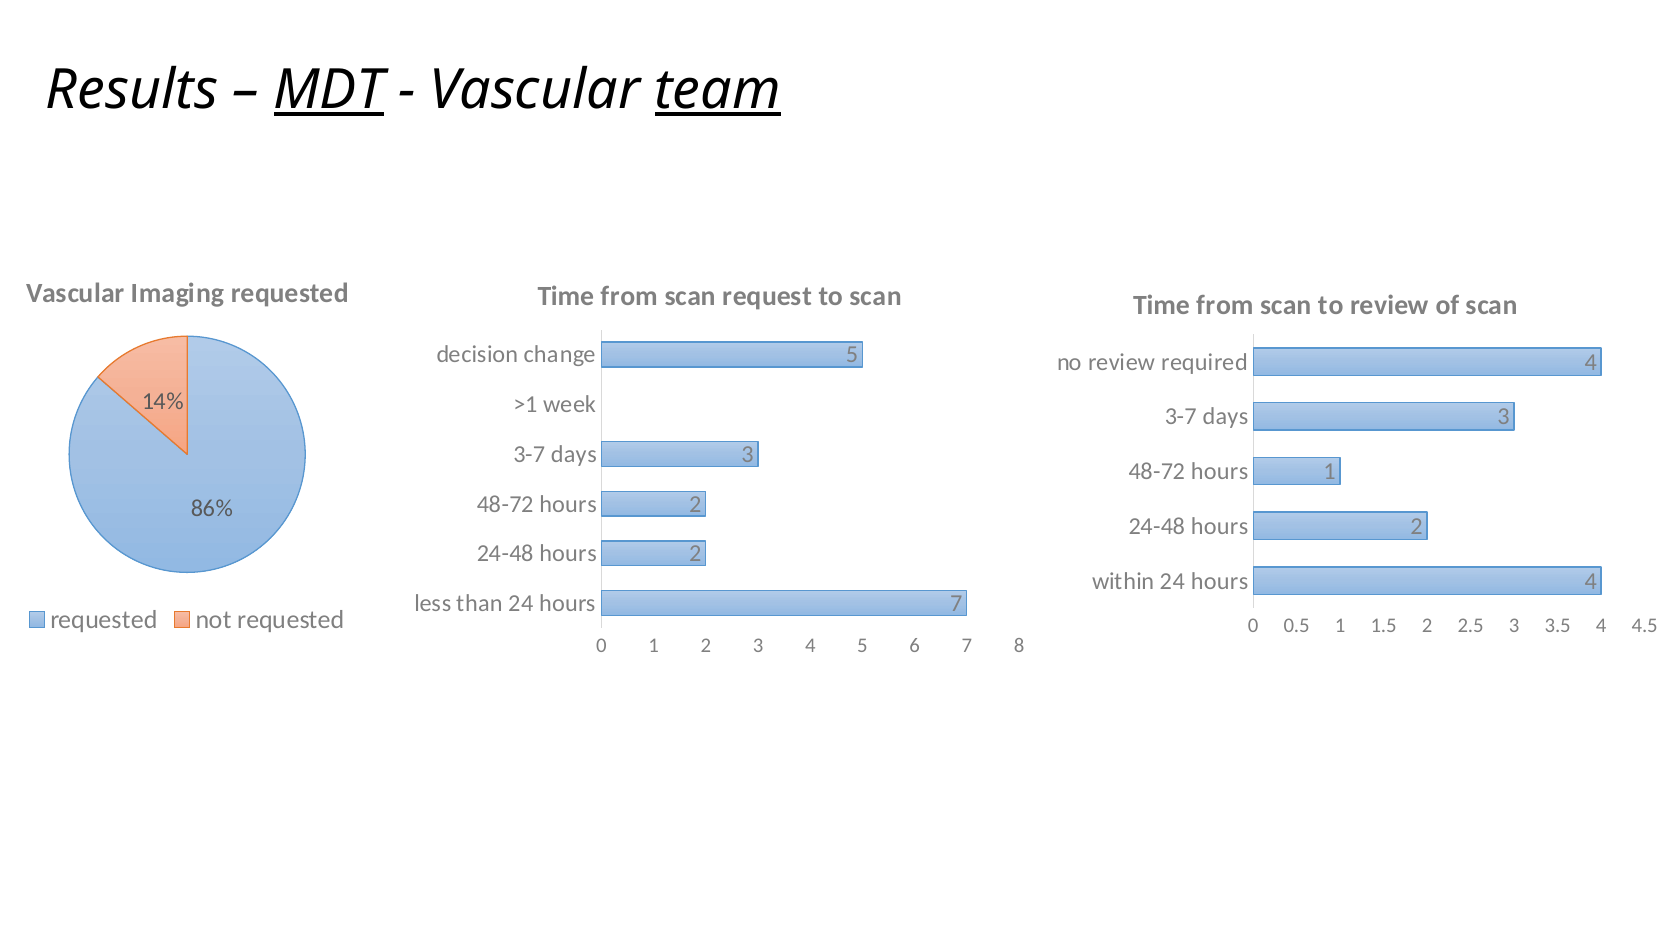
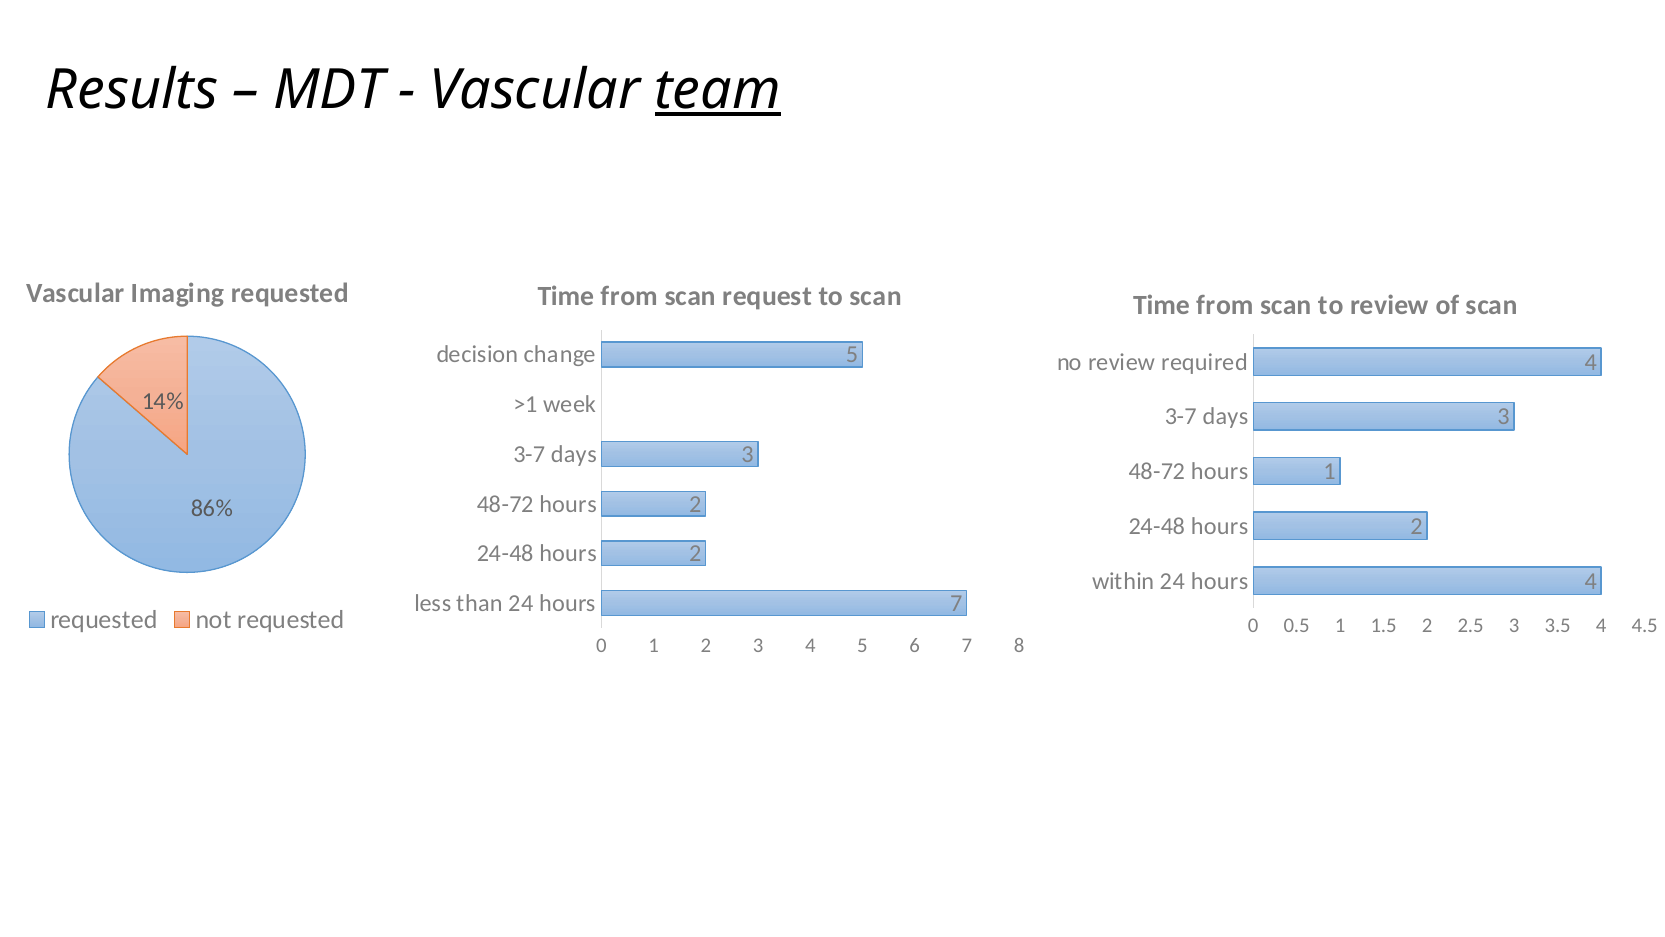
MDT underline: present -> none
